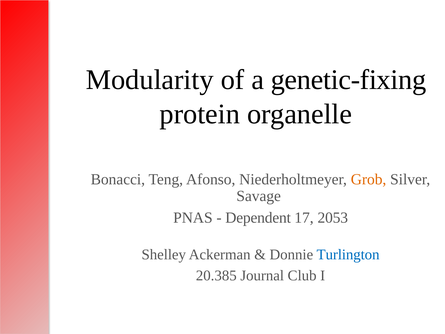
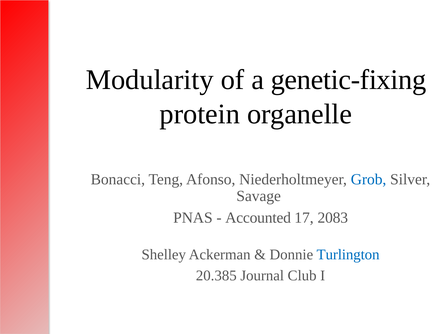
Grob colour: orange -> blue
Dependent: Dependent -> Accounted
2053: 2053 -> 2083
